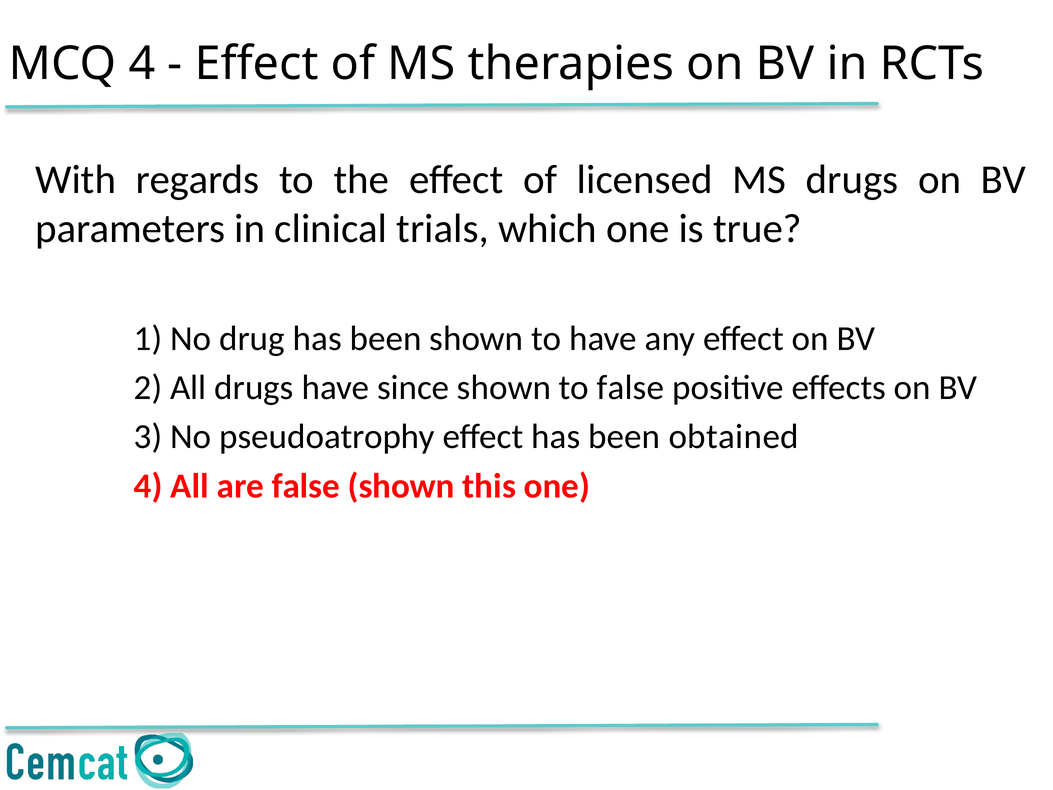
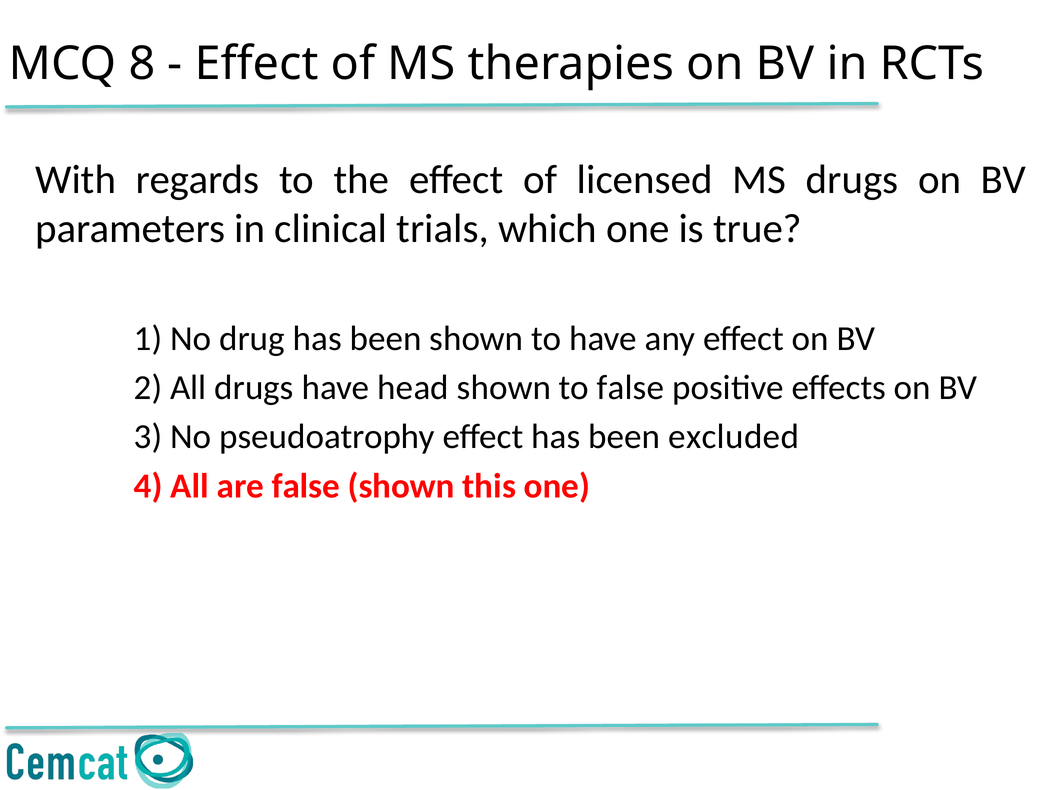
MCQ 4: 4 -> 8
since: since -> head
obtained: obtained -> excluded
